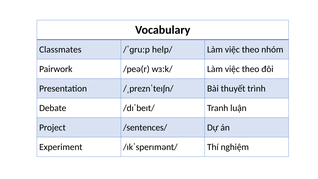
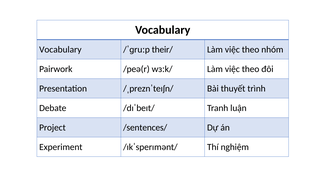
Classmates at (60, 49): Classmates -> Vocabulary
help/: help/ -> their/
